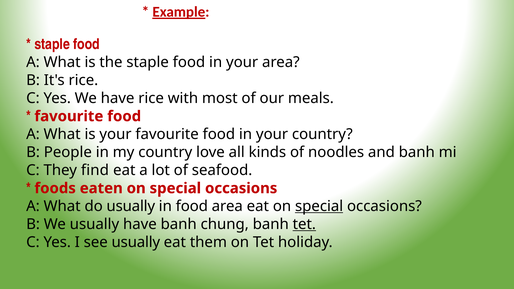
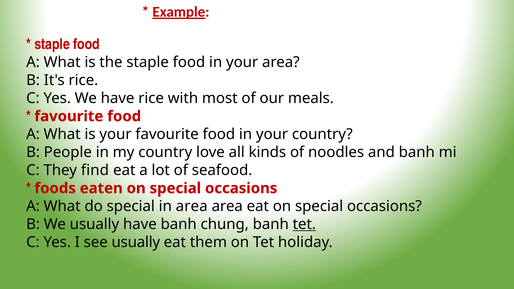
do usually: usually -> special
in food: food -> area
special at (319, 206) underline: present -> none
